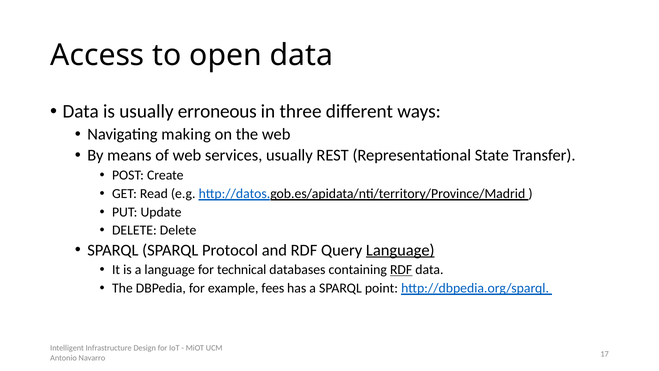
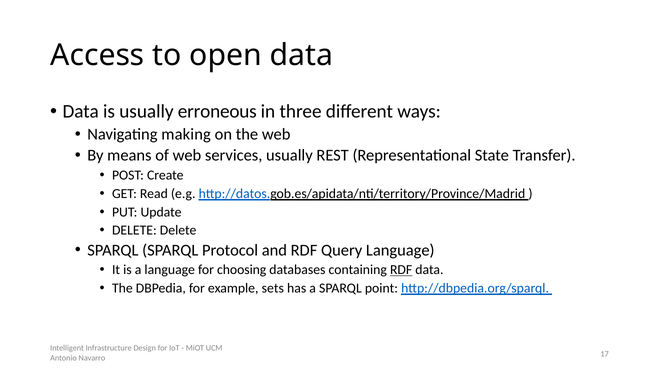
Language at (400, 250) underline: present -> none
technical: technical -> choosing
fees: fees -> sets
